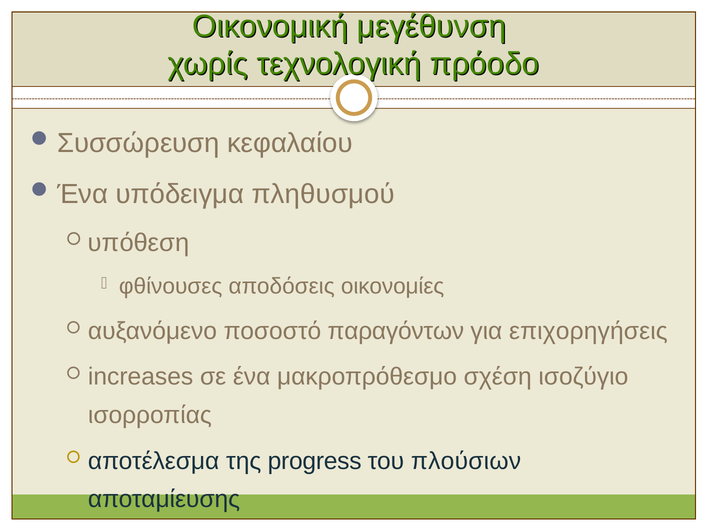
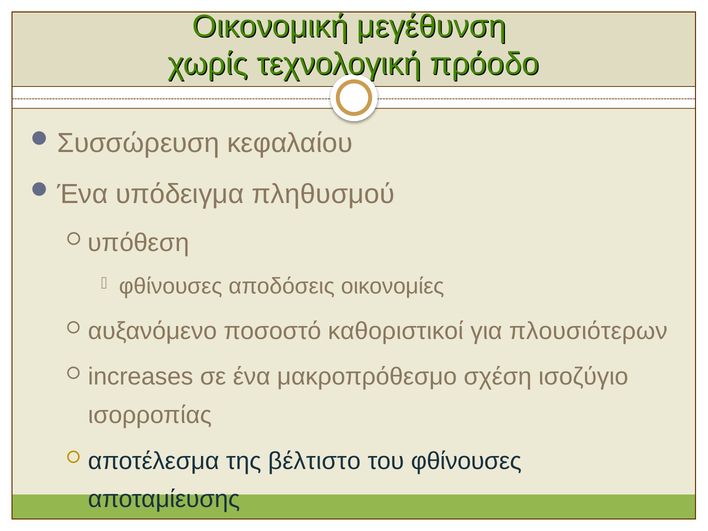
παραγόντων: παραγόντων -> καθοριστικοί
επιχορηγήσεις: επιχορηγήσεις -> πλουσιότερων
progress: progress -> βέλτιστο
του πλούσιων: πλούσιων -> φθίνουσες
